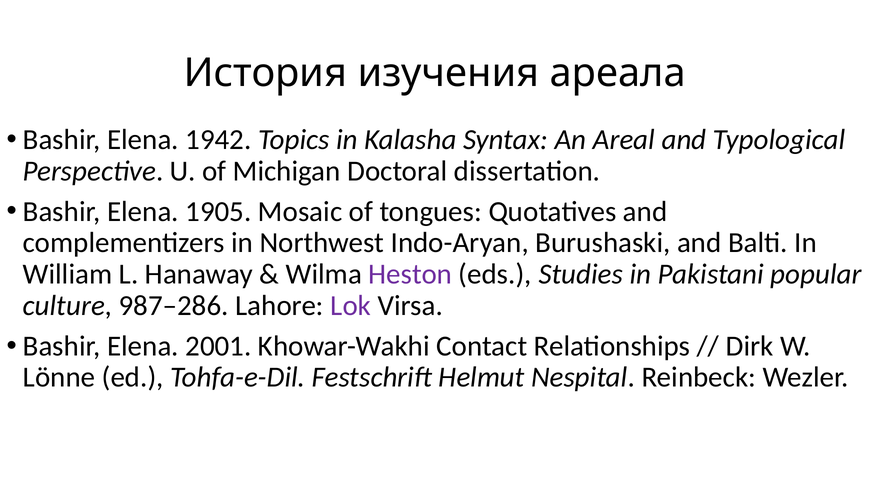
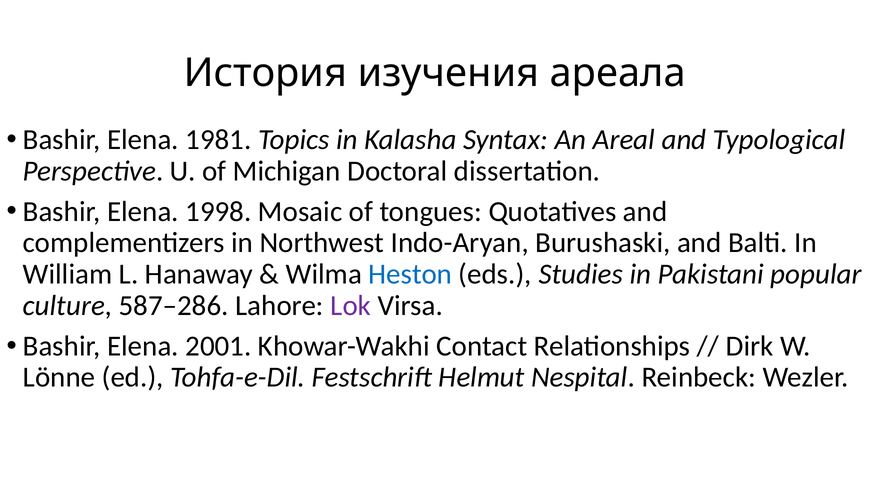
1942: 1942 -> 1981
1905: 1905 -> 1998
Heston colour: purple -> blue
987–286: 987–286 -> 587–286
